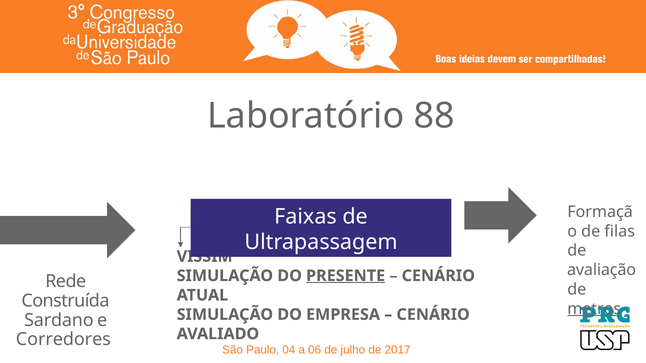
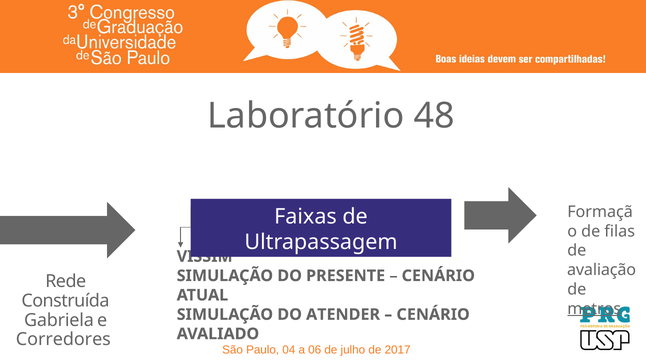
88: 88 -> 48
PRESENTE underline: present -> none
EMPRESA: EMPRESA -> ATENDER
Sardano: Sardano -> Gabriela
